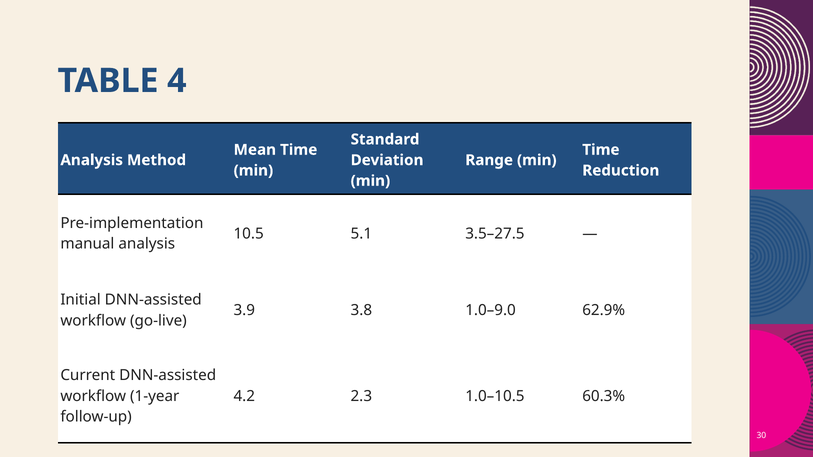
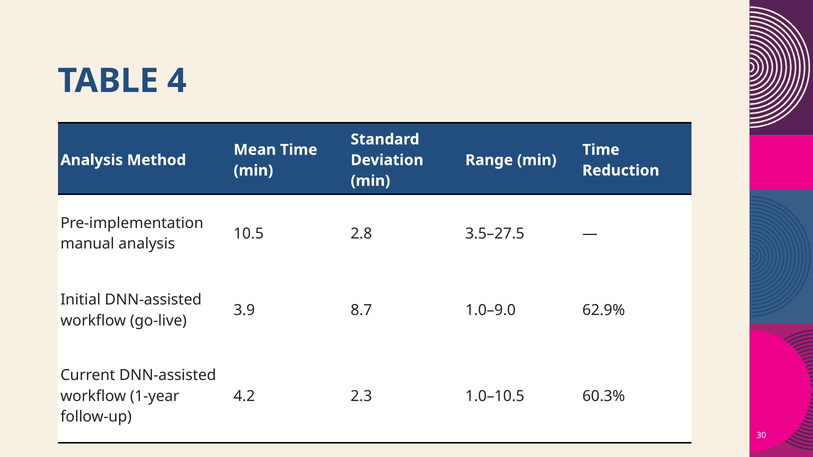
5.1: 5.1 -> 2.8
3.8: 3.8 -> 8.7
